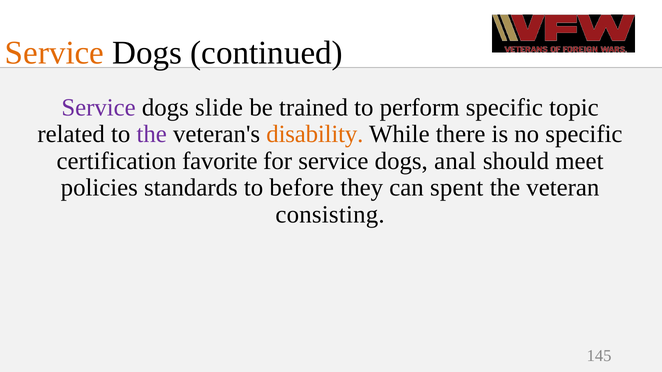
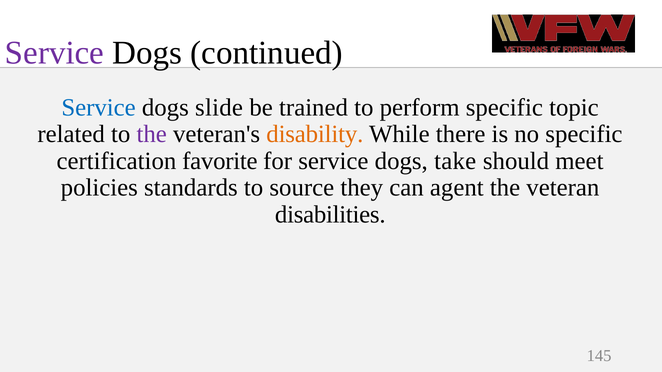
Service at (54, 53) colour: orange -> purple
Service at (99, 108) colour: purple -> blue
anal: anal -> take
before: before -> source
spent: spent -> agent
consisting: consisting -> disabilities
